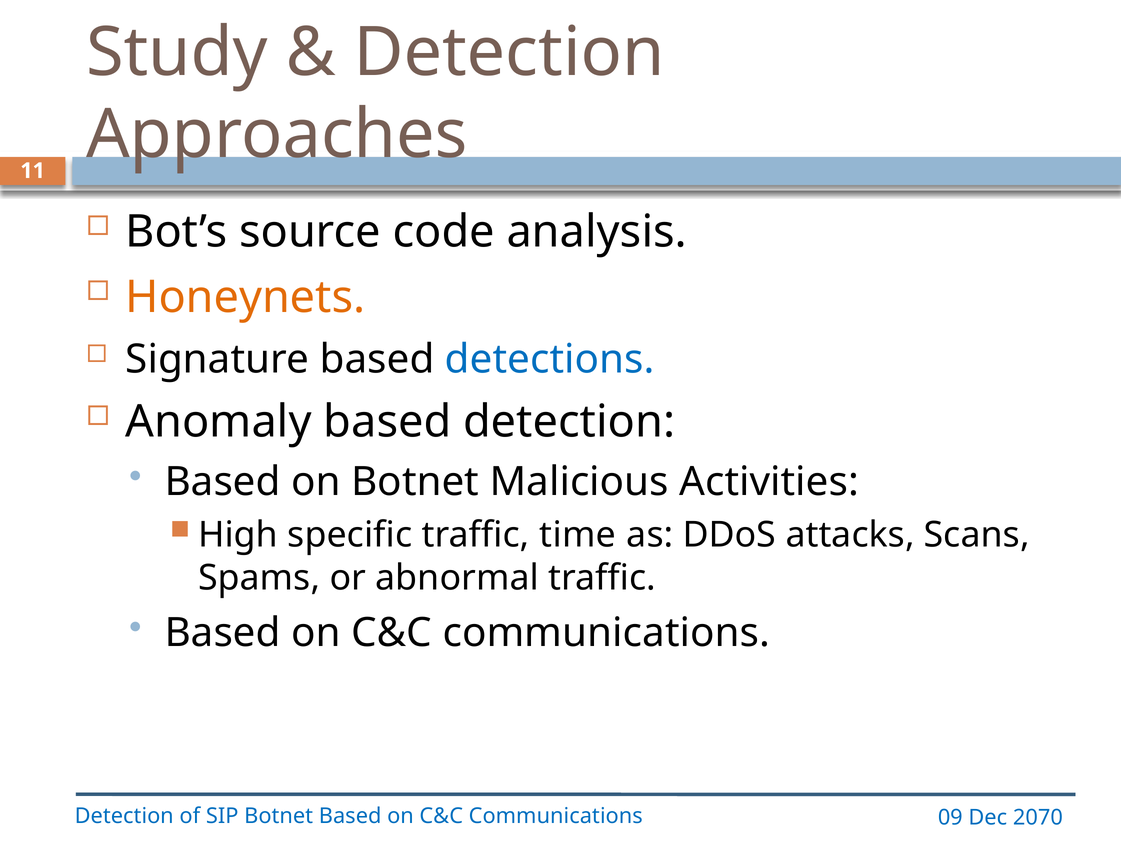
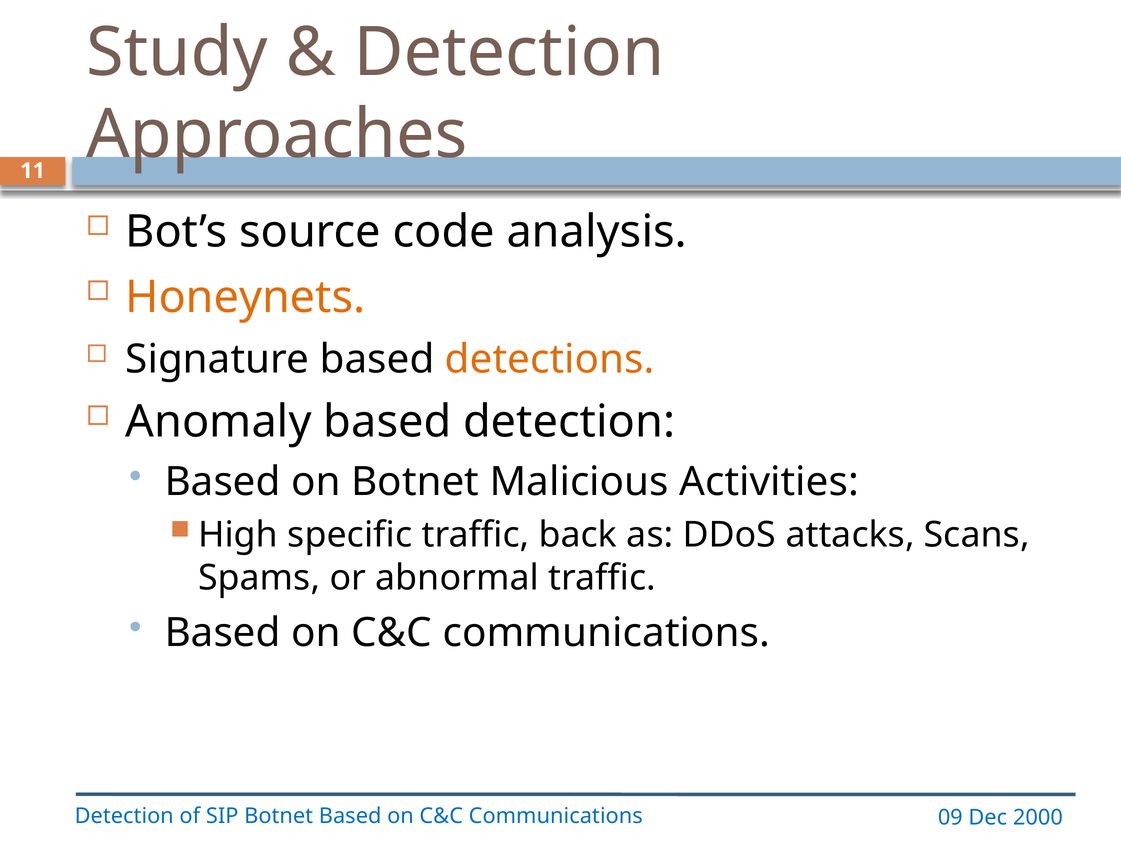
detections colour: blue -> orange
time: time -> back
2070: 2070 -> 2000
